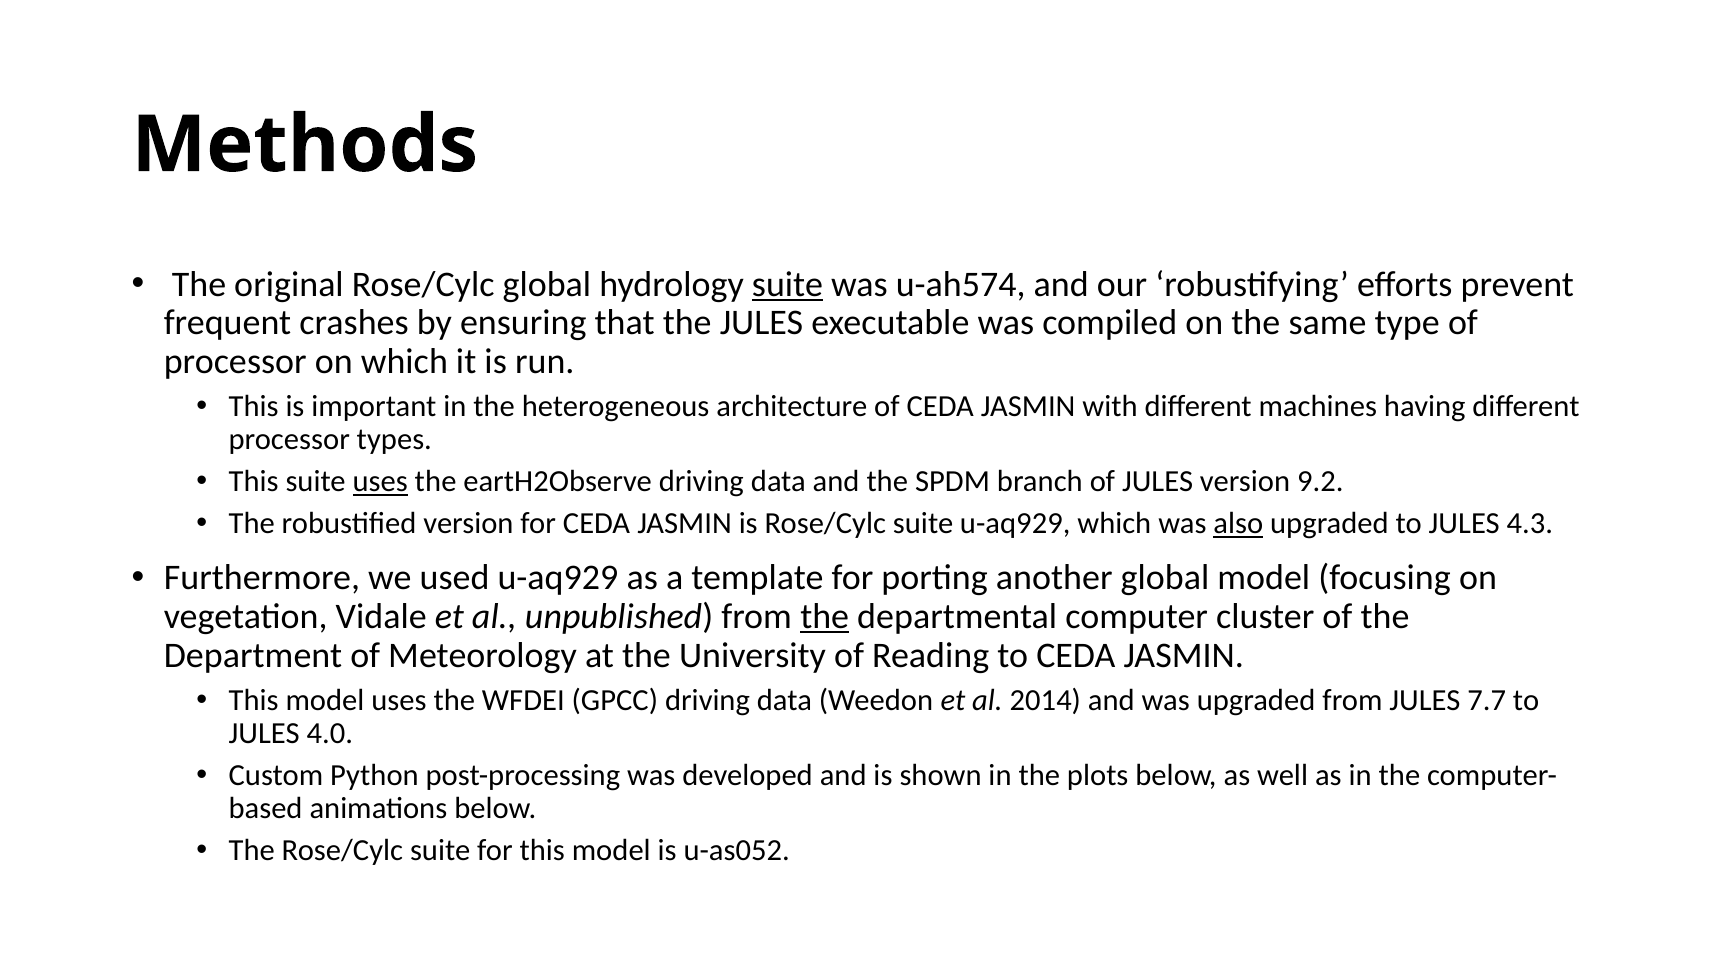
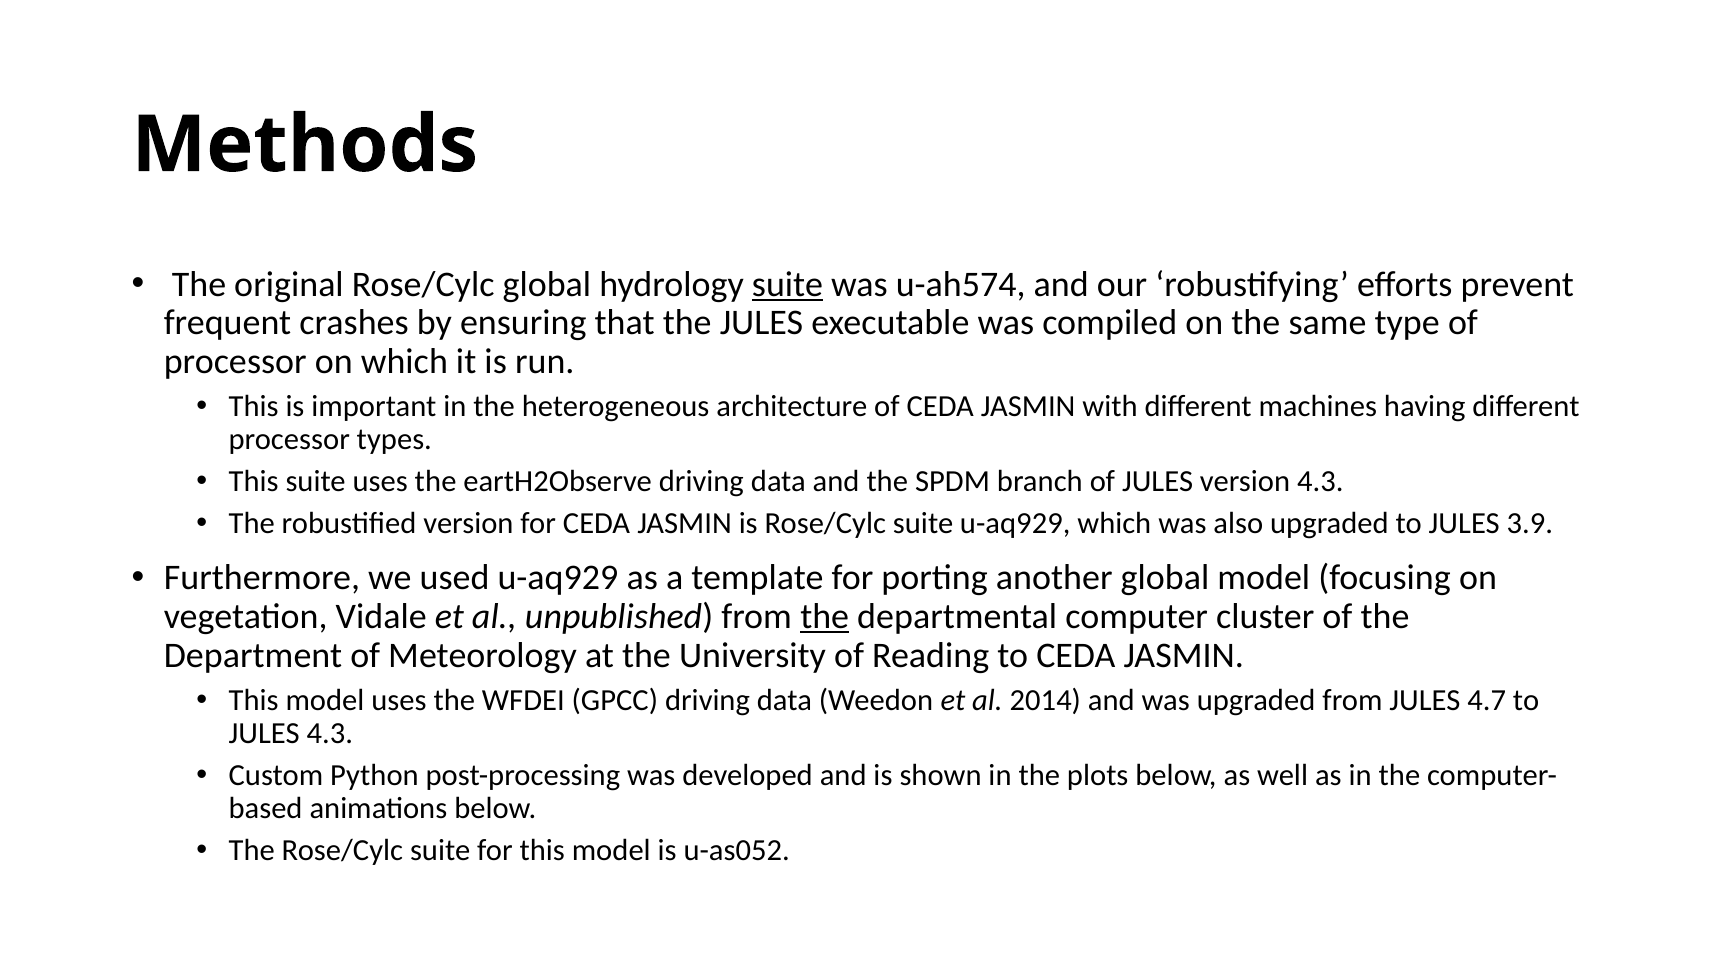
uses at (380, 482) underline: present -> none
version 9.2: 9.2 -> 4.3
also underline: present -> none
4.3: 4.3 -> 3.9
7.7: 7.7 -> 4.7
JULES 4.0: 4.0 -> 4.3
